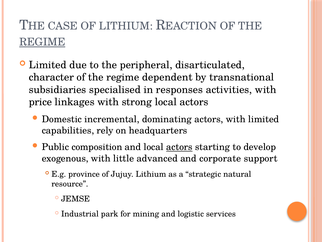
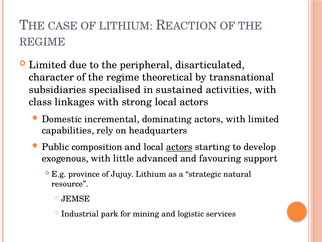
REGIME at (42, 42) underline: present -> none
dependent: dependent -> theoretical
responses: responses -> sustained
price: price -> class
corporate: corporate -> favouring
